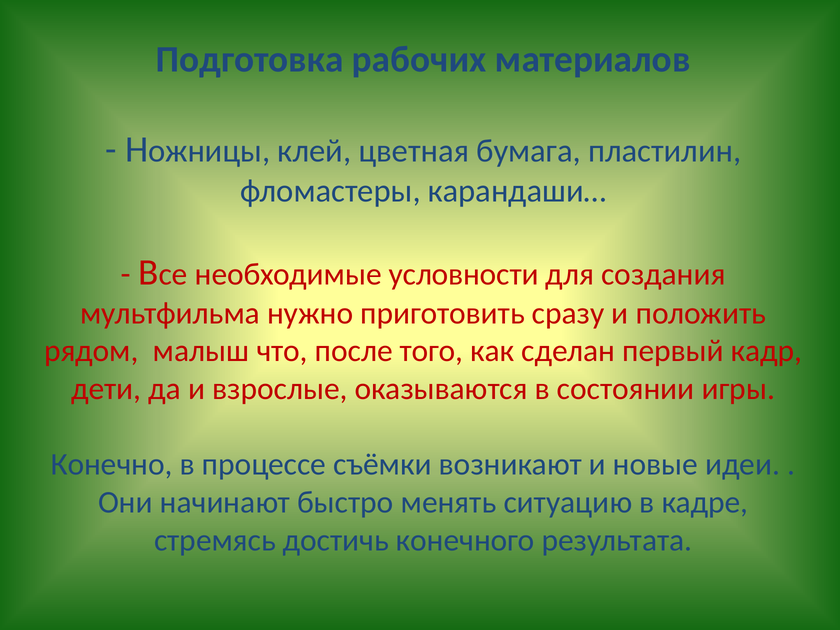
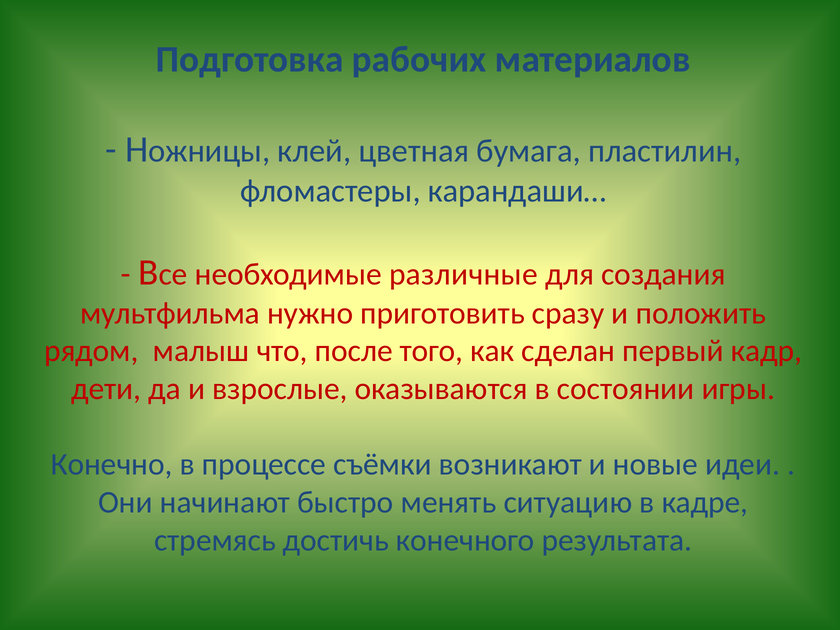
условности: условности -> различные
